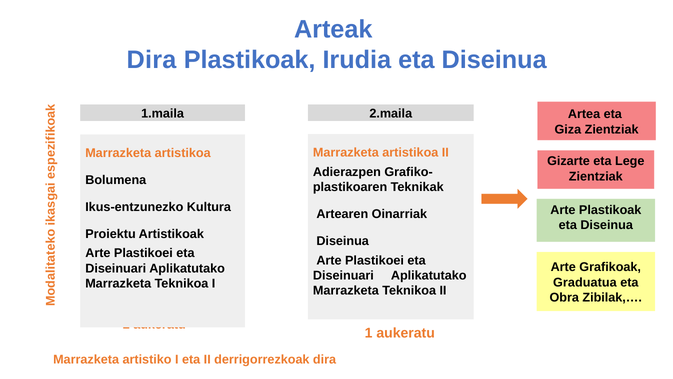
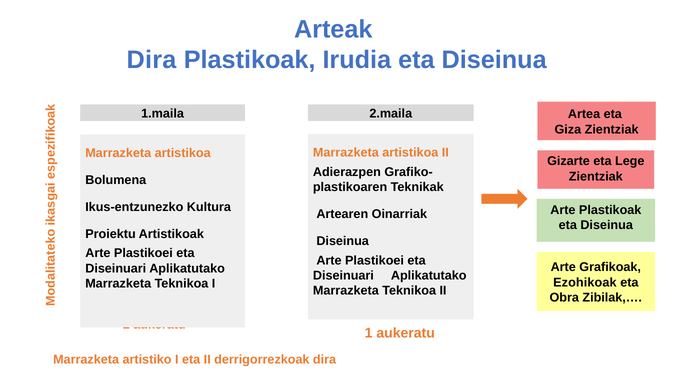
Graduatua: Graduatua -> Ezohikoak
